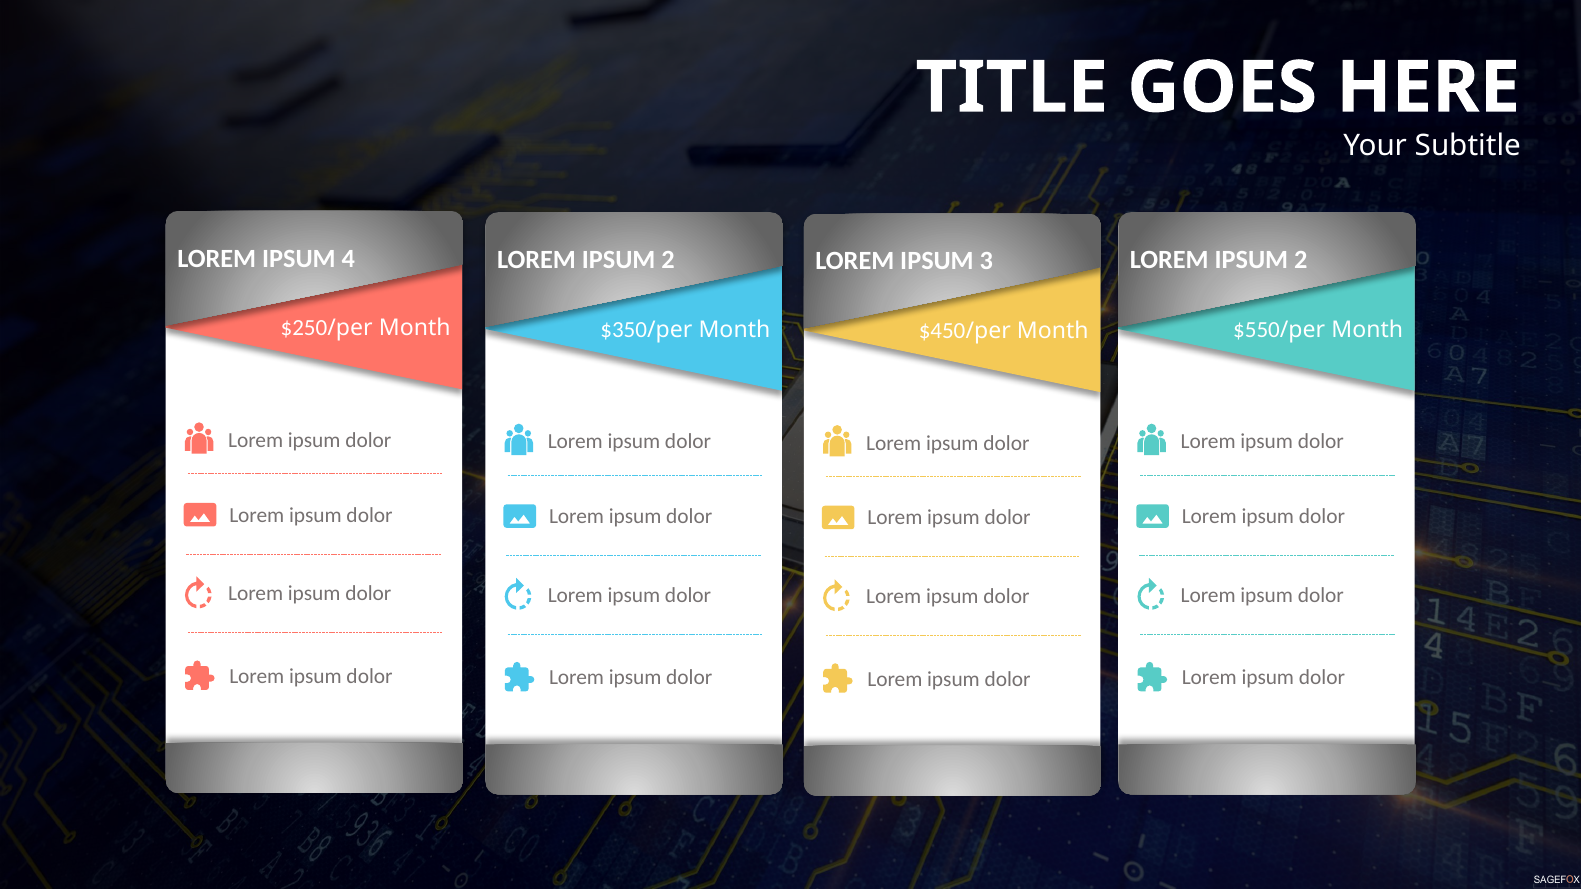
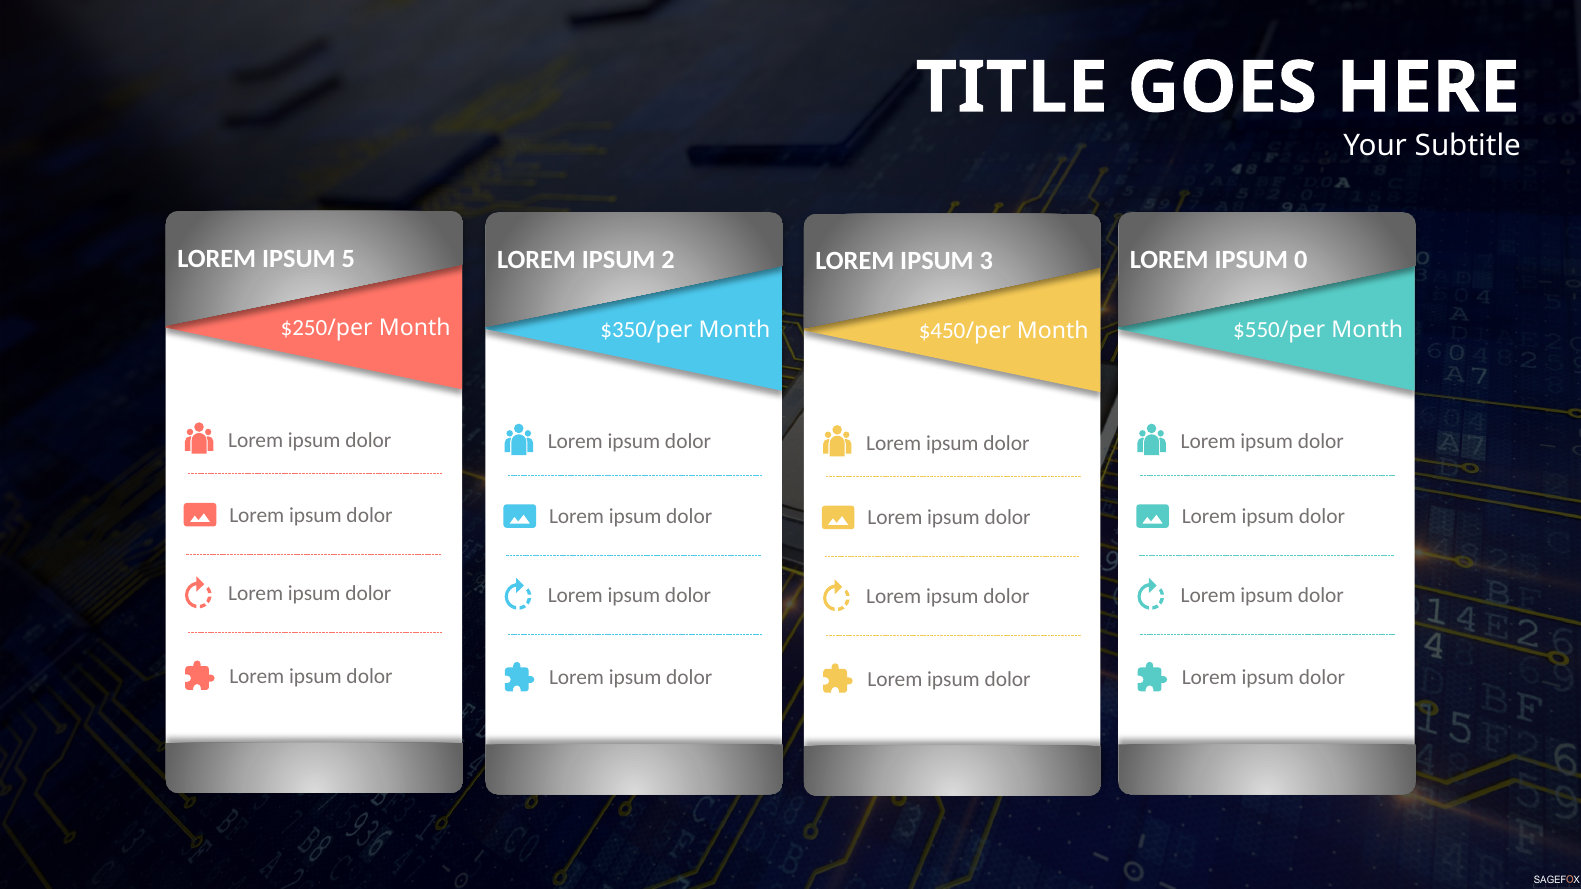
4: 4 -> 5
2 at (1301, 260): 2 -> 0
